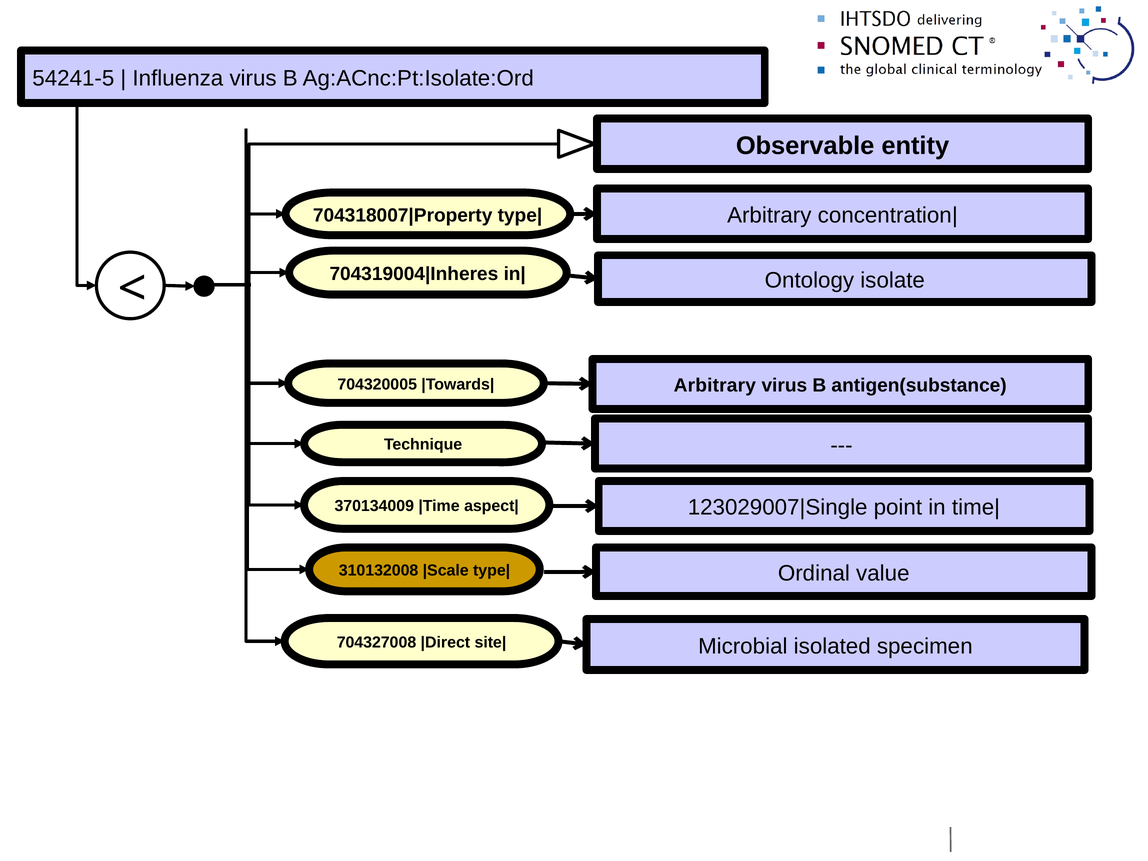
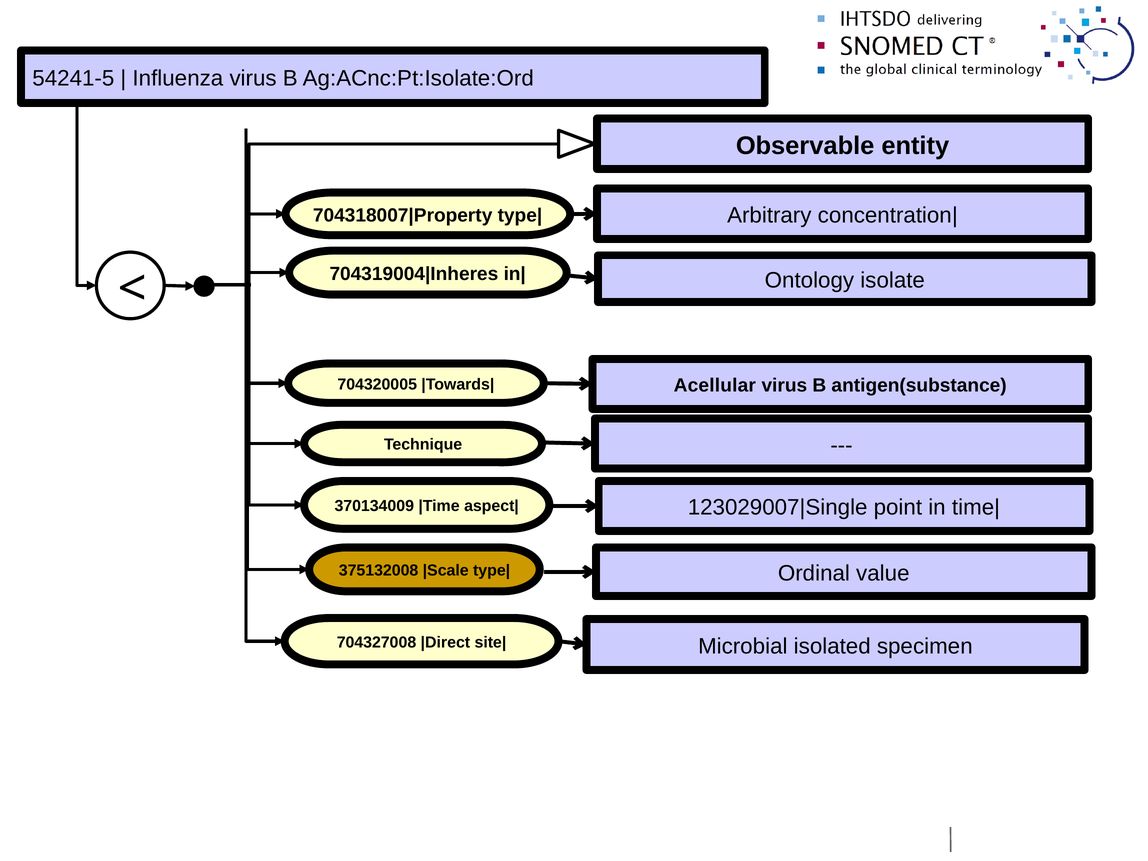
Arbitrary at (715, 385): Arbitrary -> Acellular
310132008: 310132008 -> 375132008
